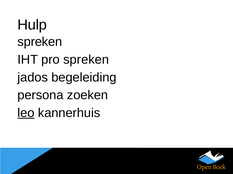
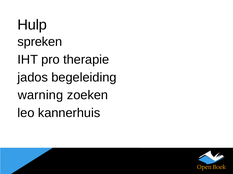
pro spreken: spreken -> therapie
persona: persona -> warning
leo underline: present -> none
